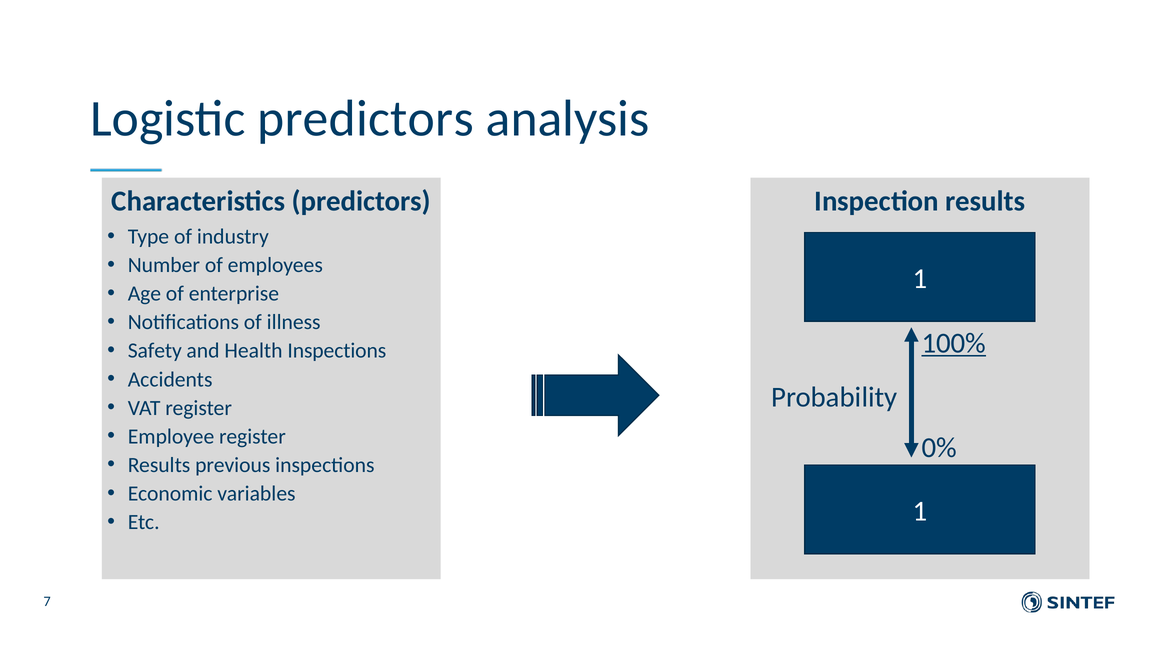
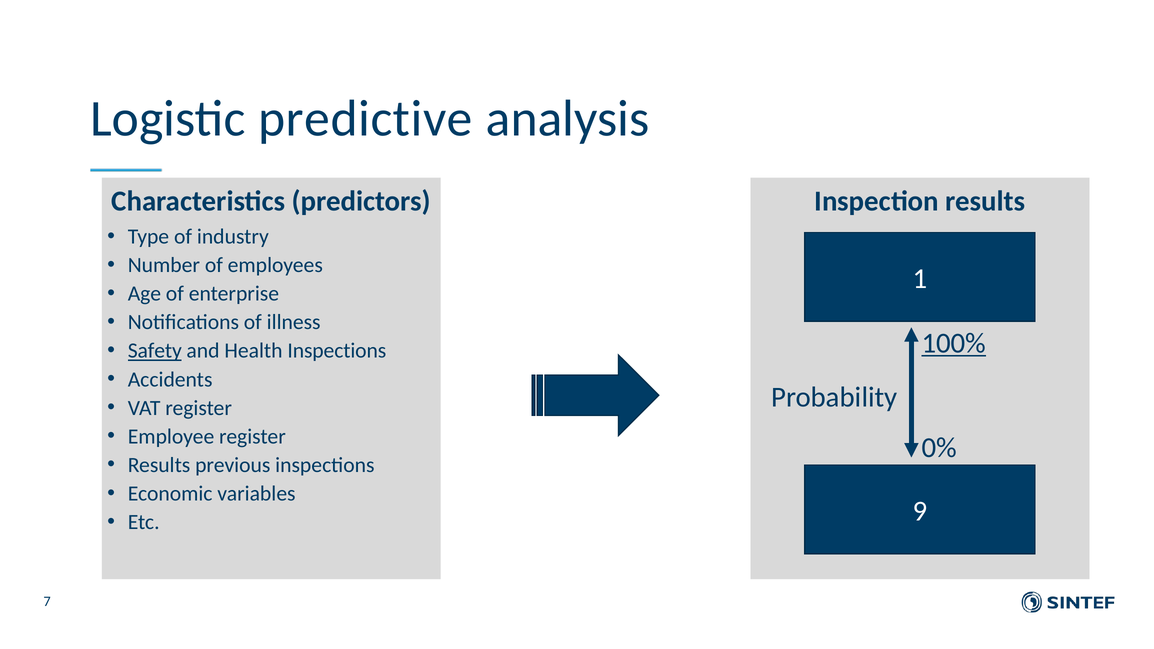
Logistic predictors: predictors -> predictive
Safety underline: none -> present
Etc 1: 1 -> 9
